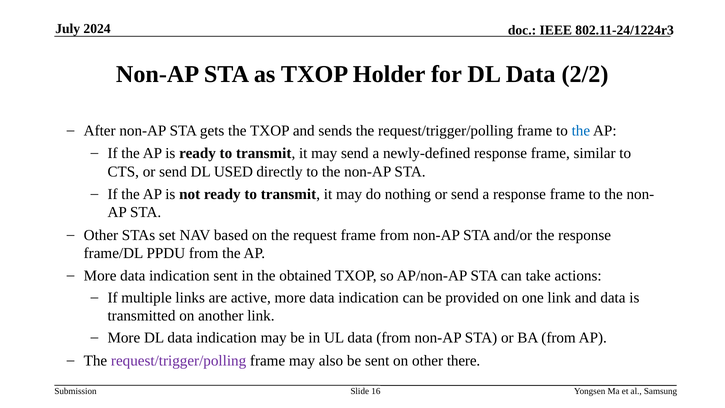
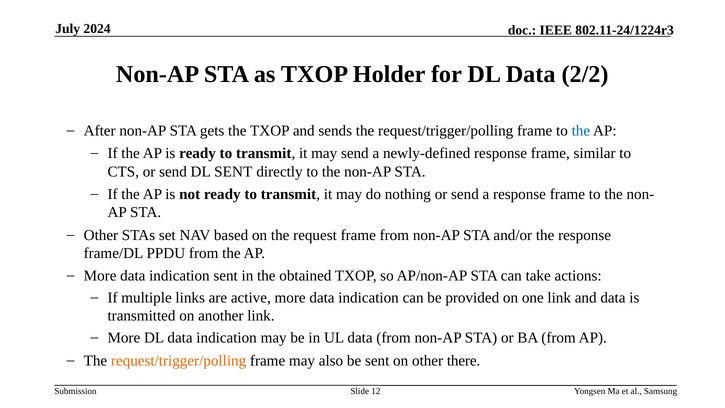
DL USED: USED -> SENT
request/trigger/polling at (179, 360) colour: purple -> orange
16: 16 -> 12
